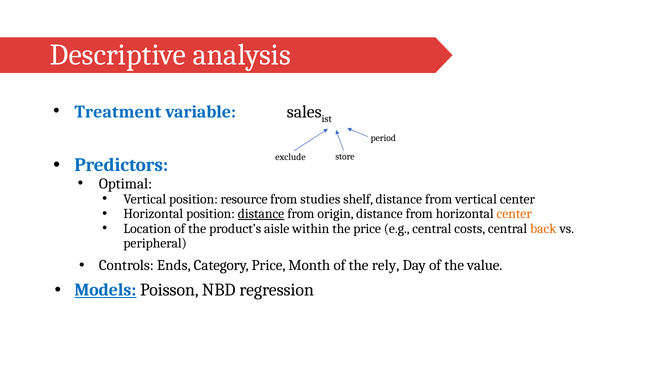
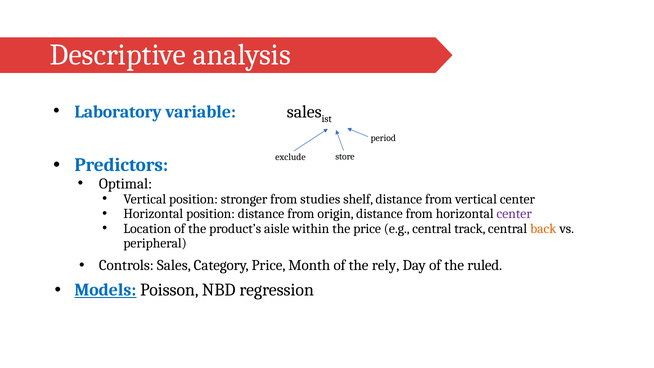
Treatment: Treatment -> Laboratory
resource: resource -> stronger
distance at (261, 214) underline: present -> none
center at (514, 214) colour: orange -> purple
costs: costs -> track
Controls Ends: Ends -> Sales
value: value -> ruled
